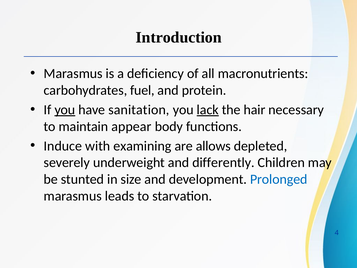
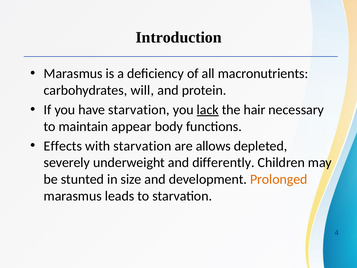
fuel: fuel -> will
you at (65, 110) underline: present -> none
have sanitation: sanitation -> starvation
Induce: Induce -> Effects
with examining: examining -> starvation
Prolonged colour: blue -> orange
